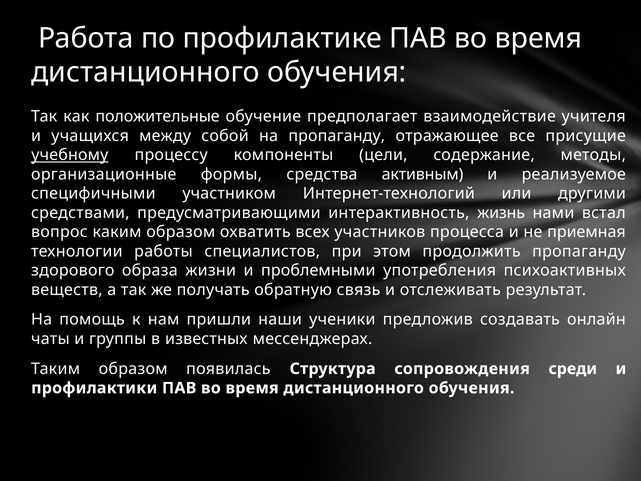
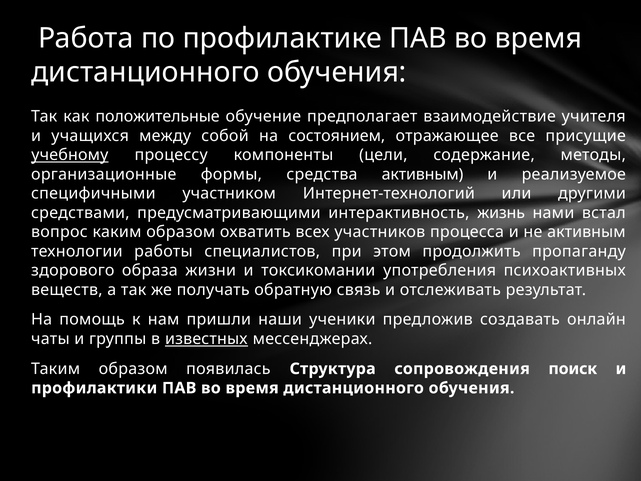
на пропаганду: пропаганду -> состоянием
не приемная: приемная -> активным
проблемными: проблемными -> токсикомании
известных underline: none -> present
среди: среди -> поиск
